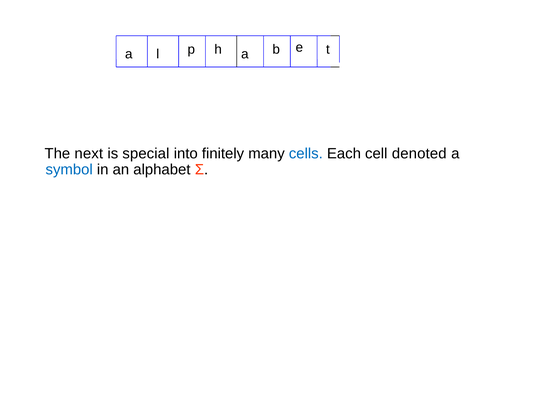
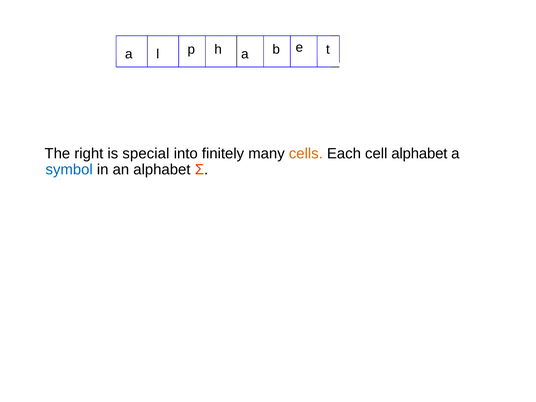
next: next -> right
cells colour: blue -> orange
cell denoted: denoted -> alphabet
